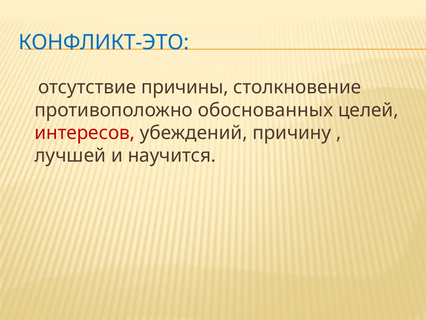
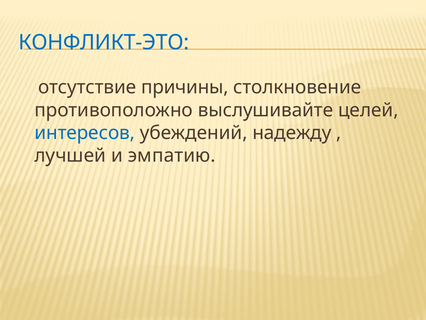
обоснованных: обоснованных -> выслушивайте
интересов colour: red -> blue
причину: причину -> надежду
научится: научится -> эмпатию
